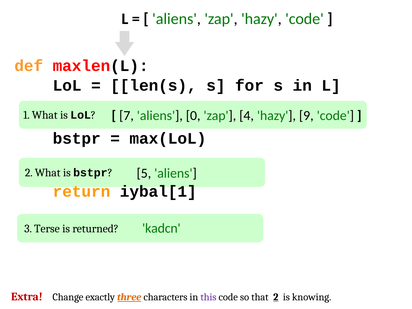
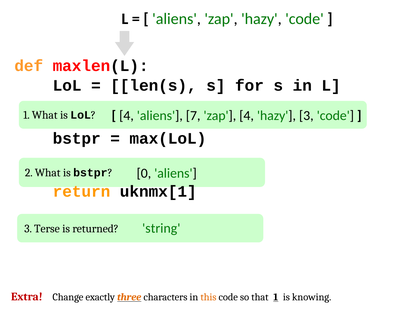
7 at (126, 116): 7 -> 4
0: 0 -> 7
hazy 9: 9 -> 3
5: 5 -> 0
iybal[1: iybal[1 -> uknmx[1
kadcn: kadcn -> string
this colour: purple -> orange
that 2: 2 -> 1
